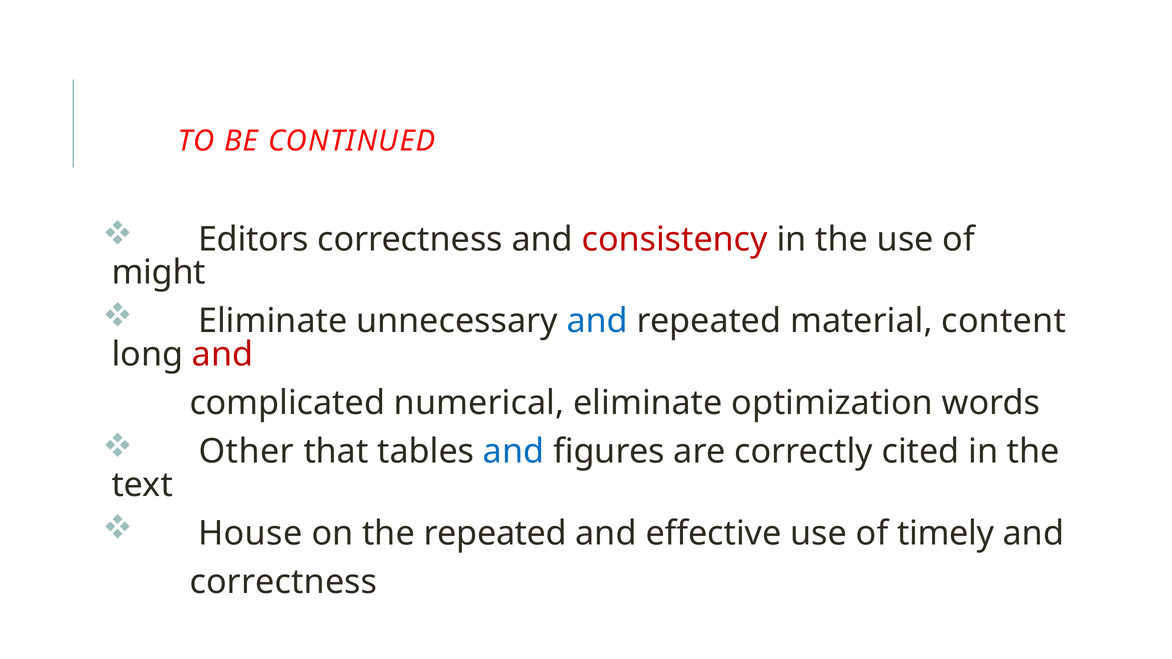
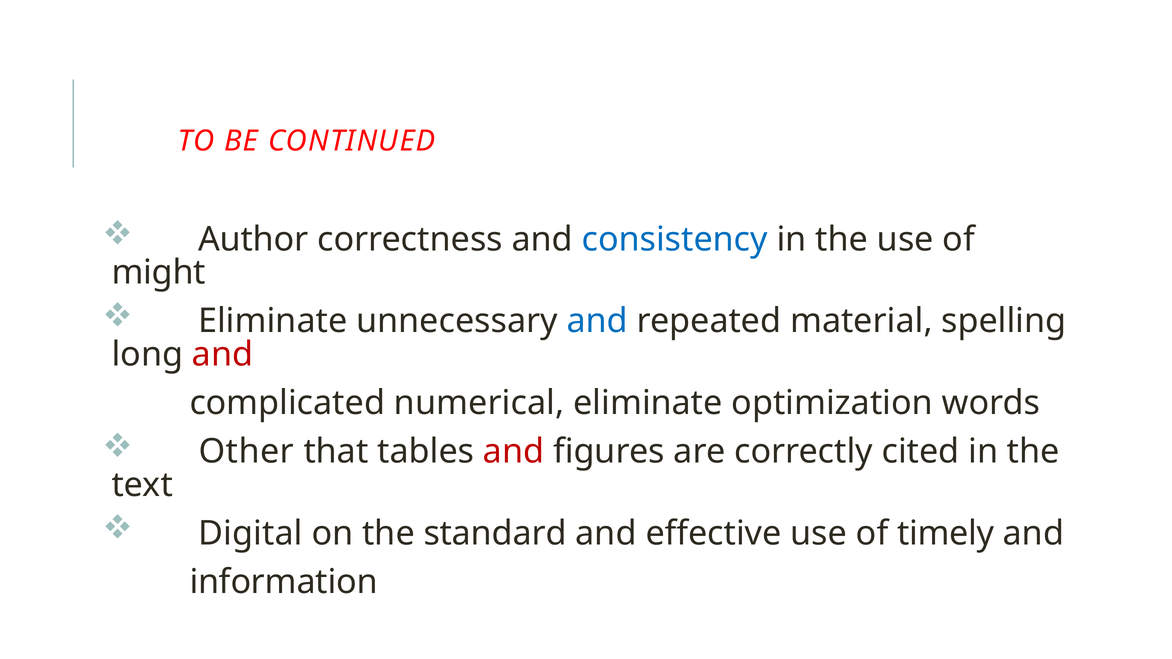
Editors: Editors -> Author
consistency colour: red -> blue
content: content -> spelling
and at (514, 452) colour: blue -> red
House: House -> Digital
the repeated: repeated -> standard
correctness at (283, 582): correctness -> information
